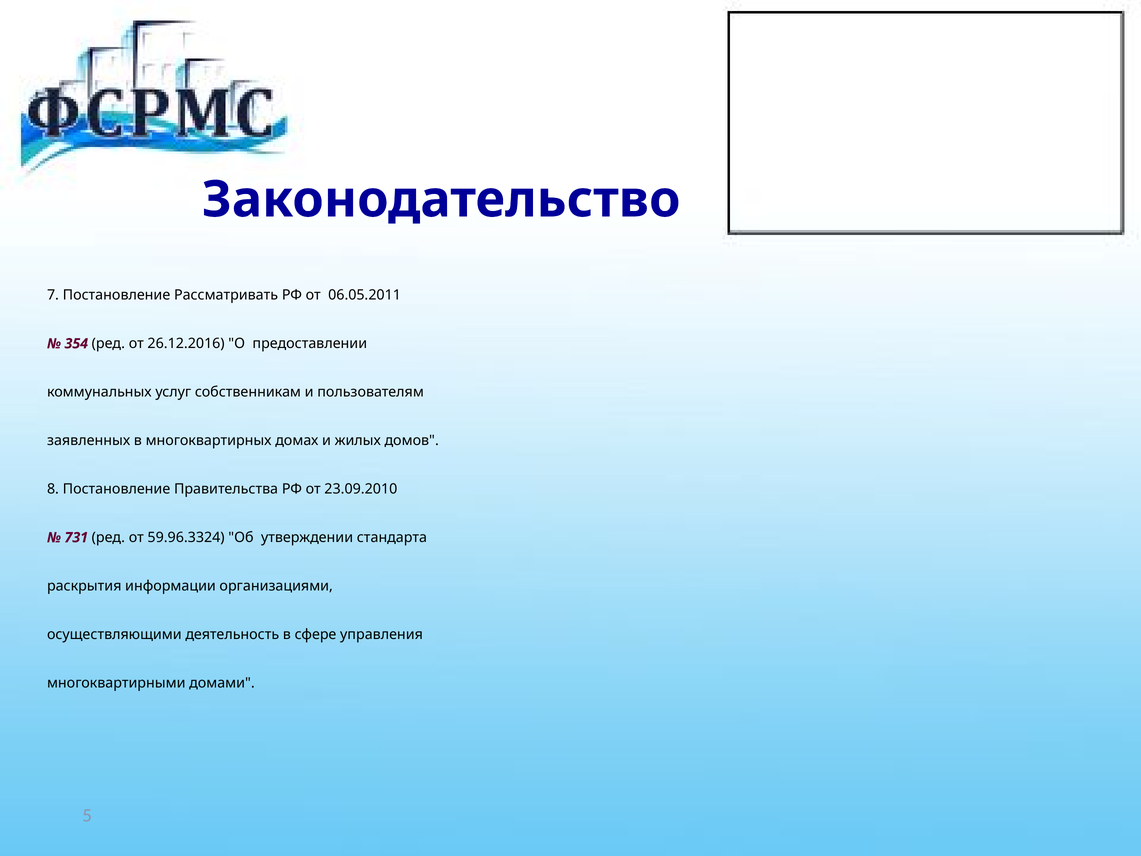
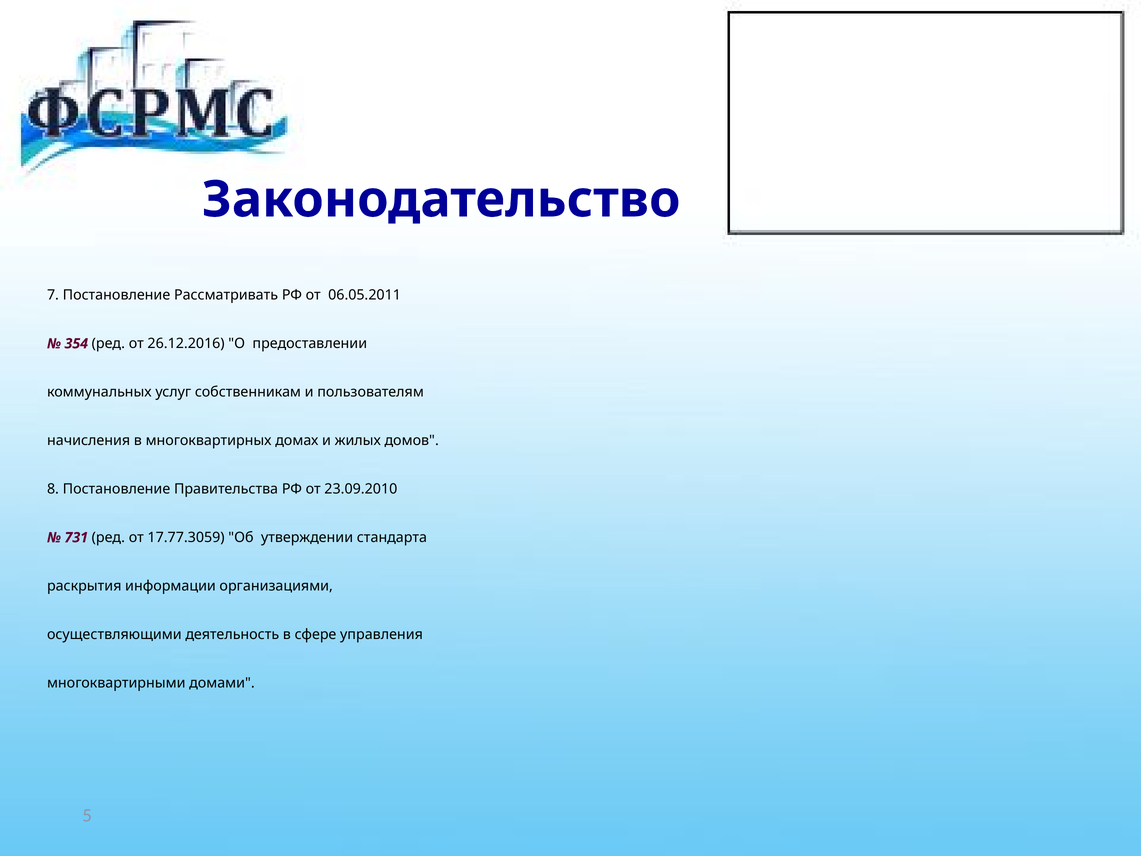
заявленных: заявленных -> начисления
59.96.3324: 59.96.3324 -> 17.77.3059
